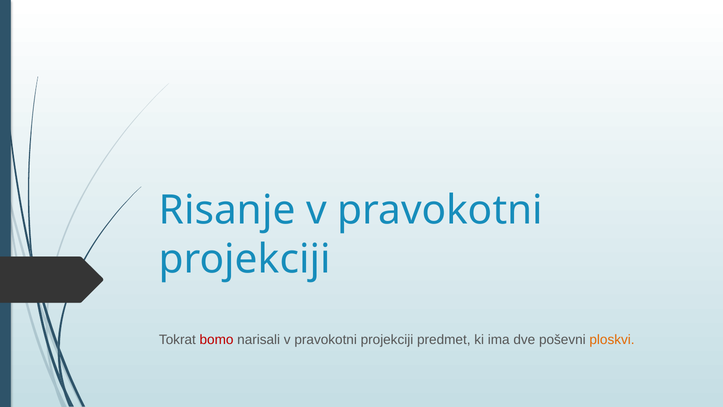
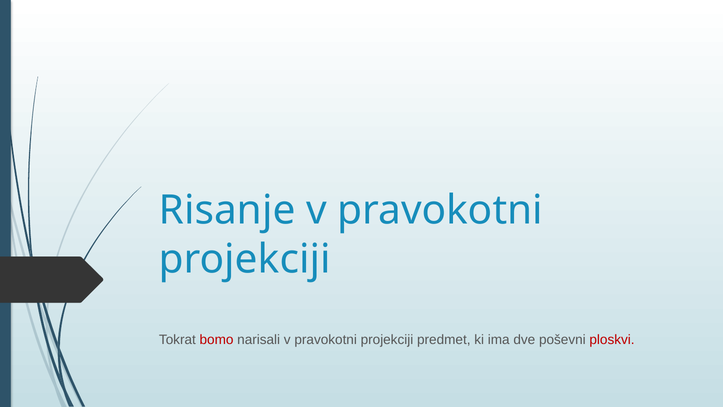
ploskvi colour: orange -> red
